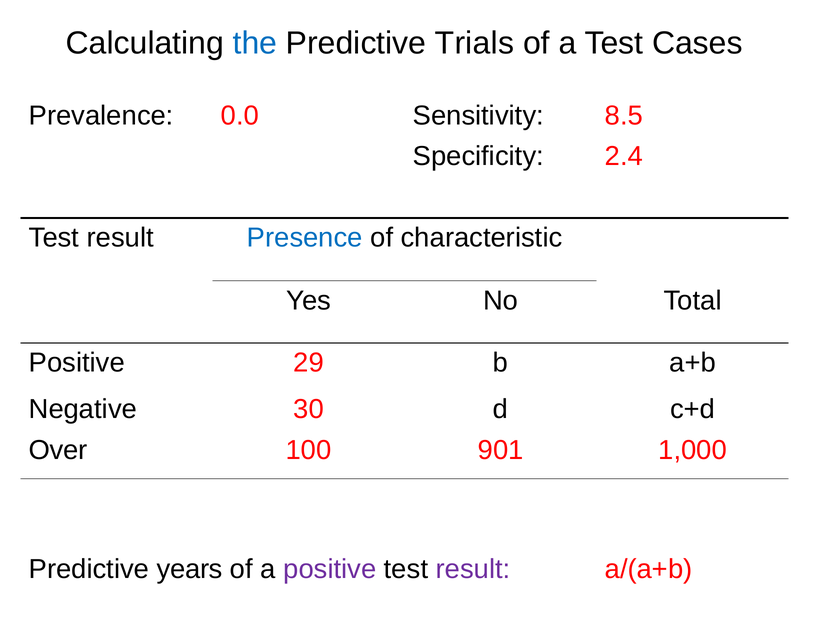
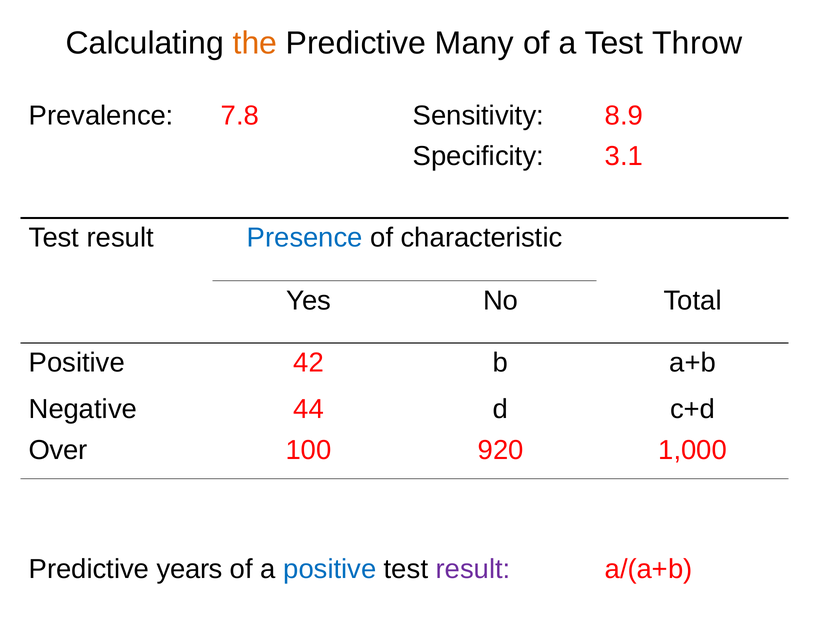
the colour: blue -> orange
Trials: Trials -> Many
Cases: Cases -> Throw
0.0: 0.0 -> 7.8
8.5: 8.5 -> 8.9
2.4: 2.4 -> 3.1
29: 29 -> 42
30: 30 -> 44
901: 901 -> 920
positive at (330, 569) colour: purple -> blue
